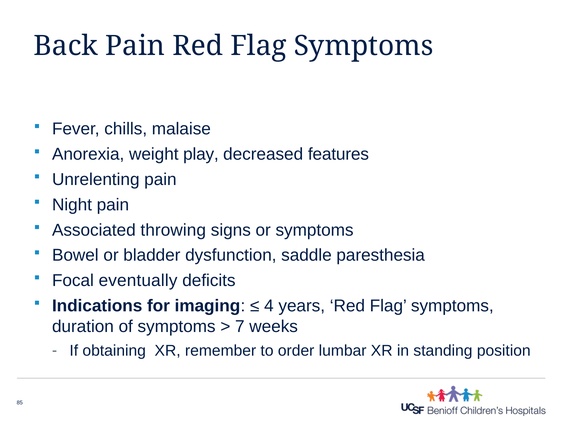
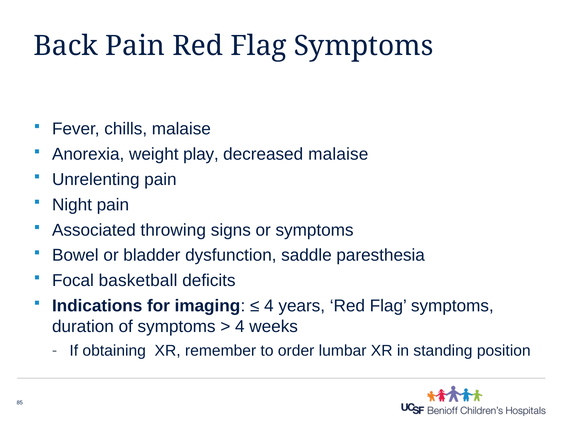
decreased features: features -> malaise
eventually: eventually -> basketball
7 at (240, 327): 7 -> 4
